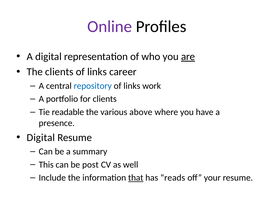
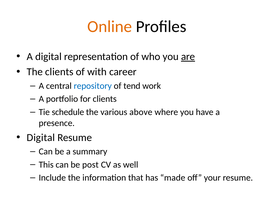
Online colour: purple -> orange
links at (97, 72): links -> with
links at (132, 86): links -> tend
readable: readable -> schedule
that underline: present -> none
reads: reads -> made
